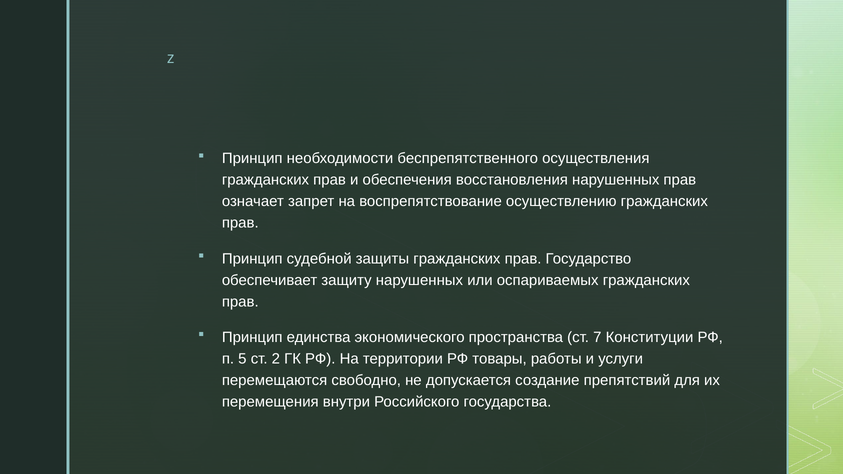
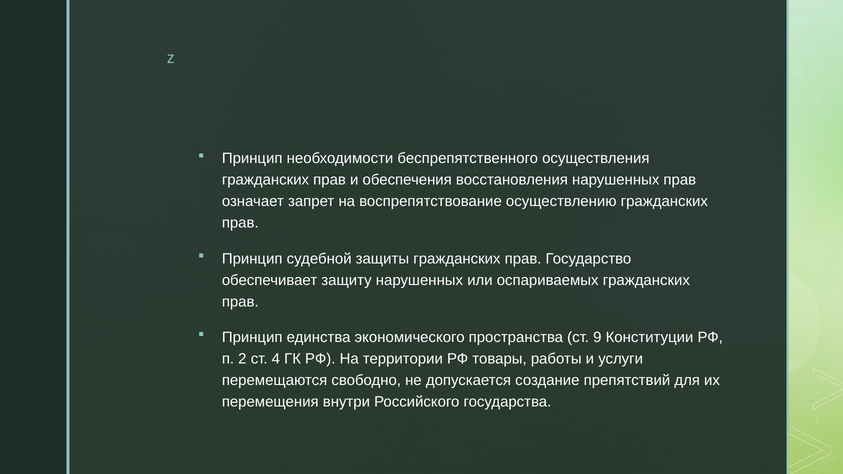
7: 7 -> 9
5: 5 -> 2
2: 2 -> 4
